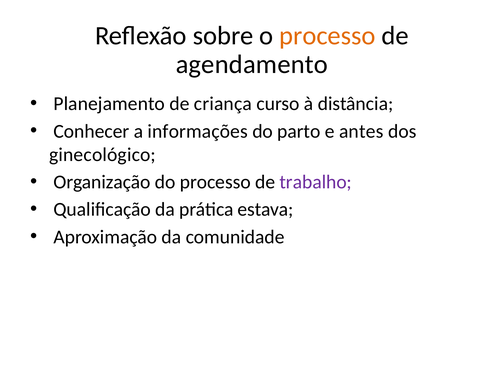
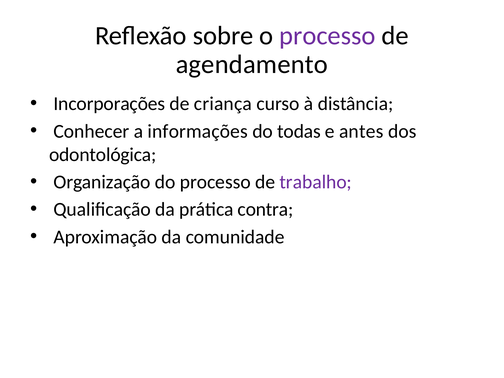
processo at (327, 36) colour: orange -> purple
Planejamento: Planejamento -> Incorporações
parto: parto -> todas
ginecológico: ginecológico -> odontológica
estava: estava -> contra
